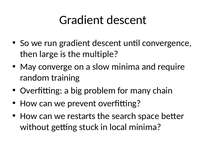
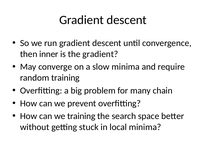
large: large -> inner
the multiple: multiple -> gradient
we restarts: restarts -> training
